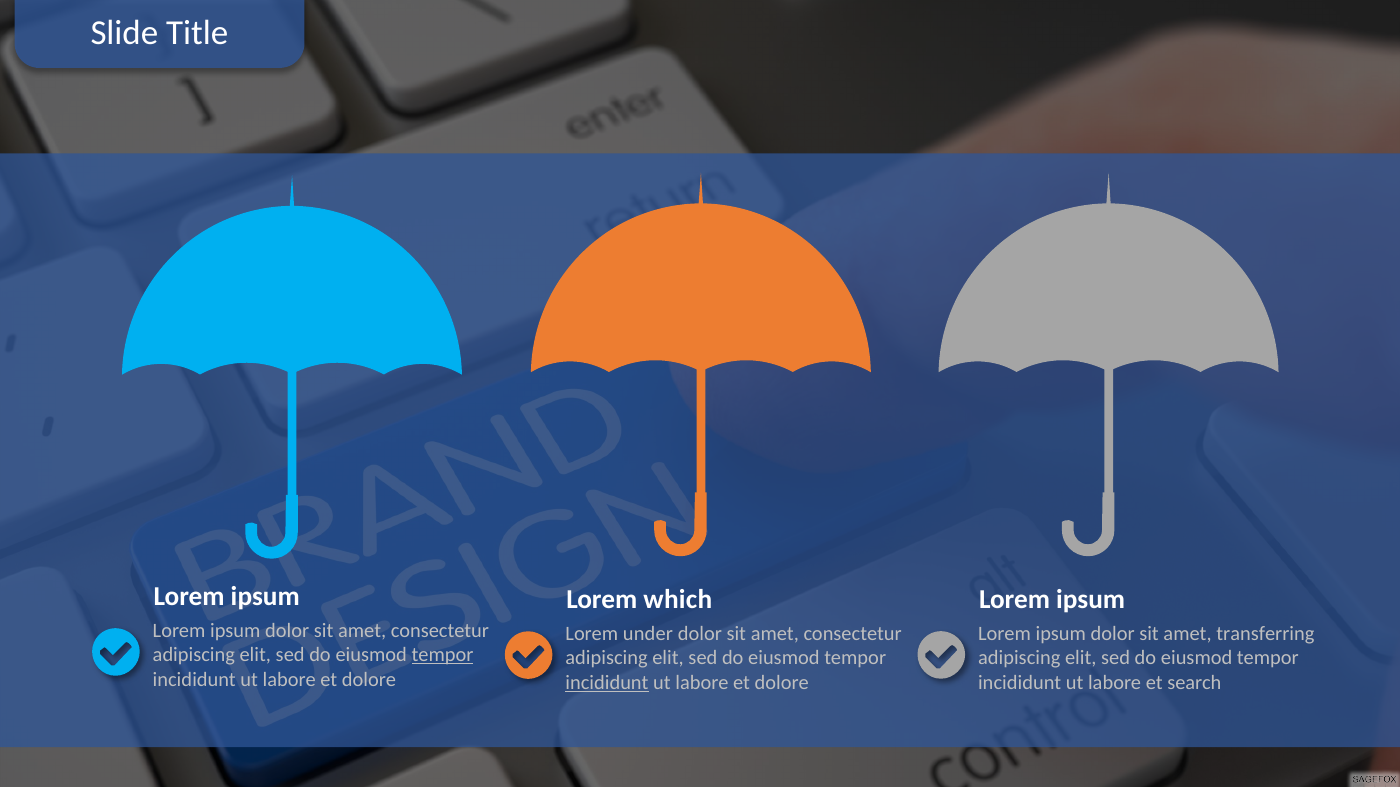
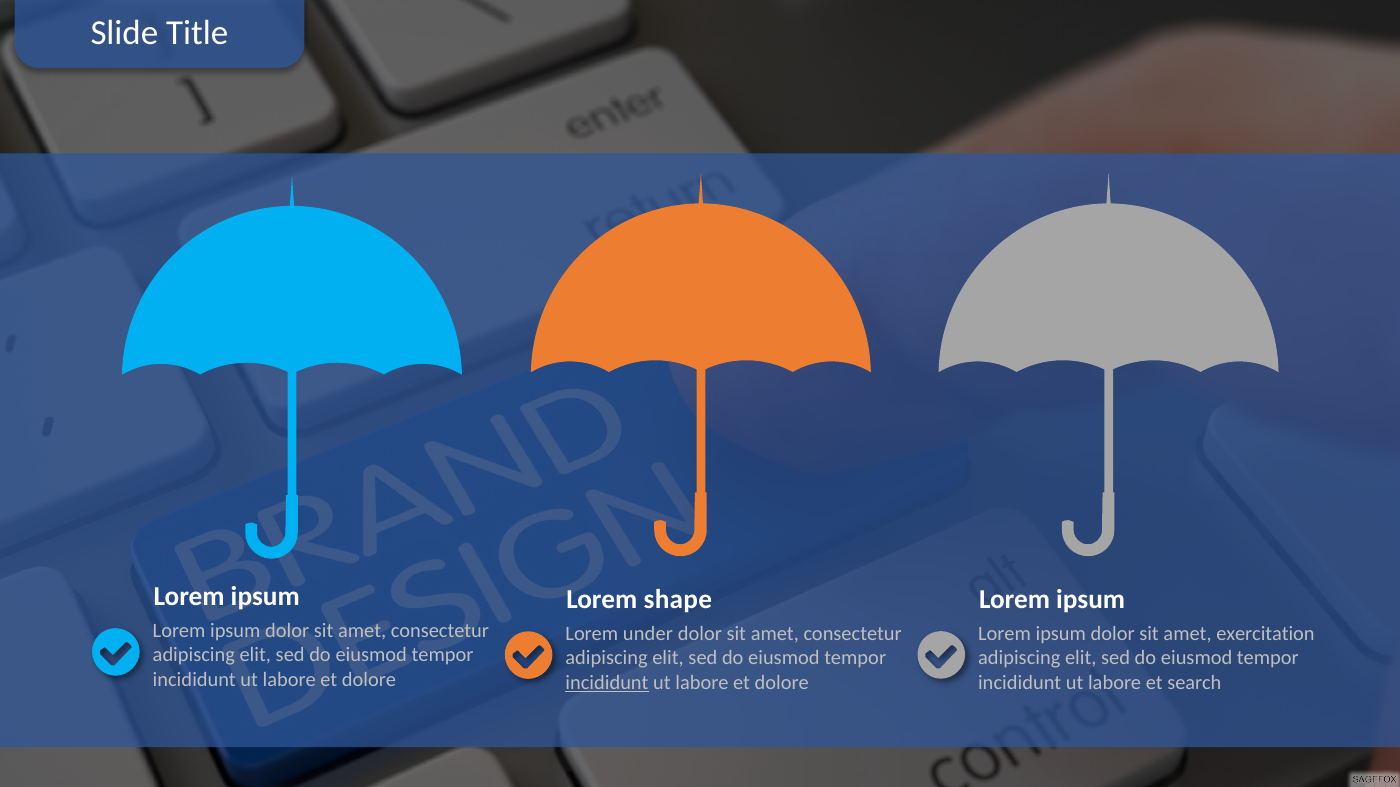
which: which -> shape
transferring: transferring -> exercitation
tempor at (442, 655) underline: present -> none
